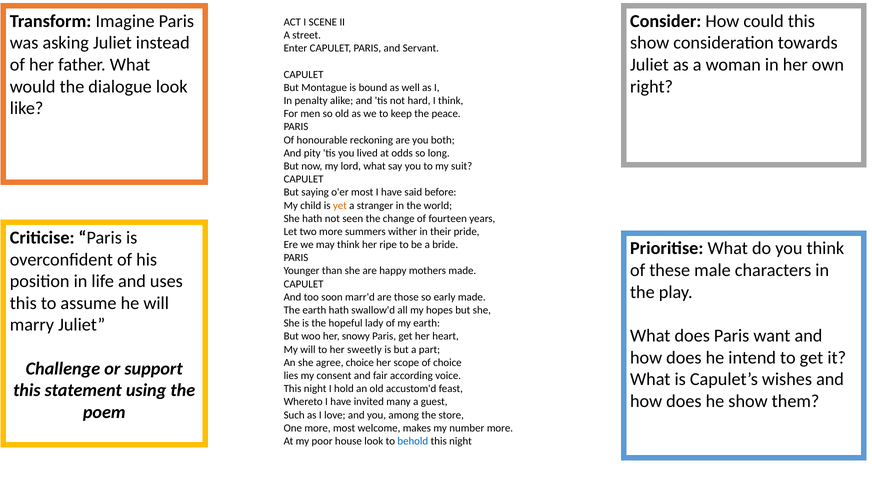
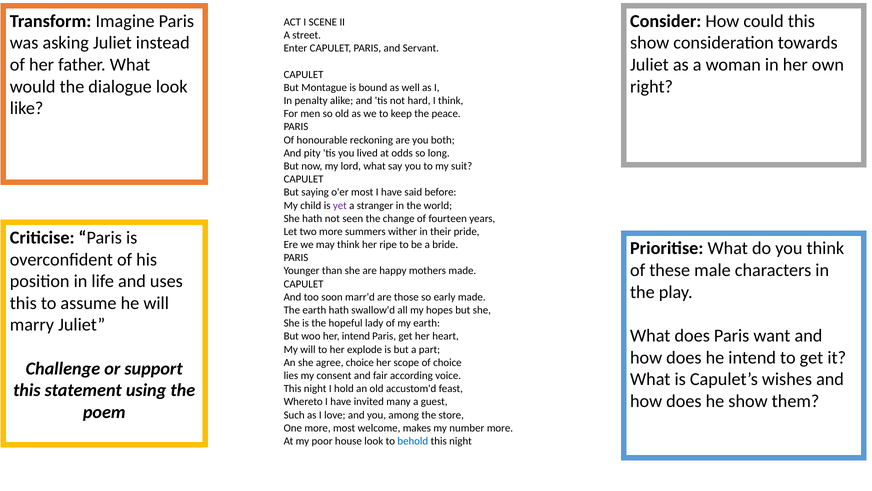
yet colour: orange -> purple
her snowy: snowy -> intend
sweetly: sweetly -> explode
